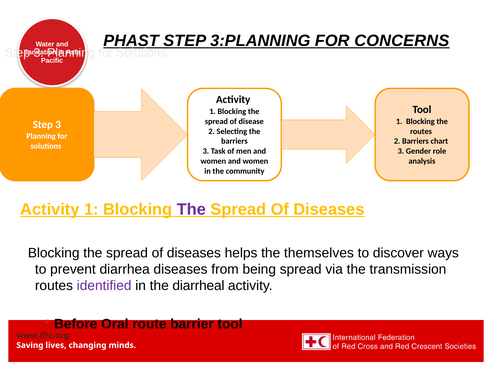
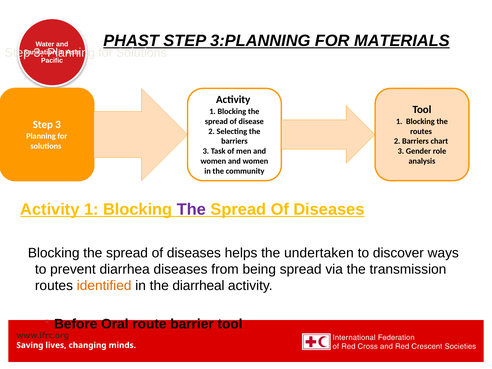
CONCERNS: CONCERNS -> MATERIALS
themselves: themselves -> undertaken
identified colour: purple -> orange
